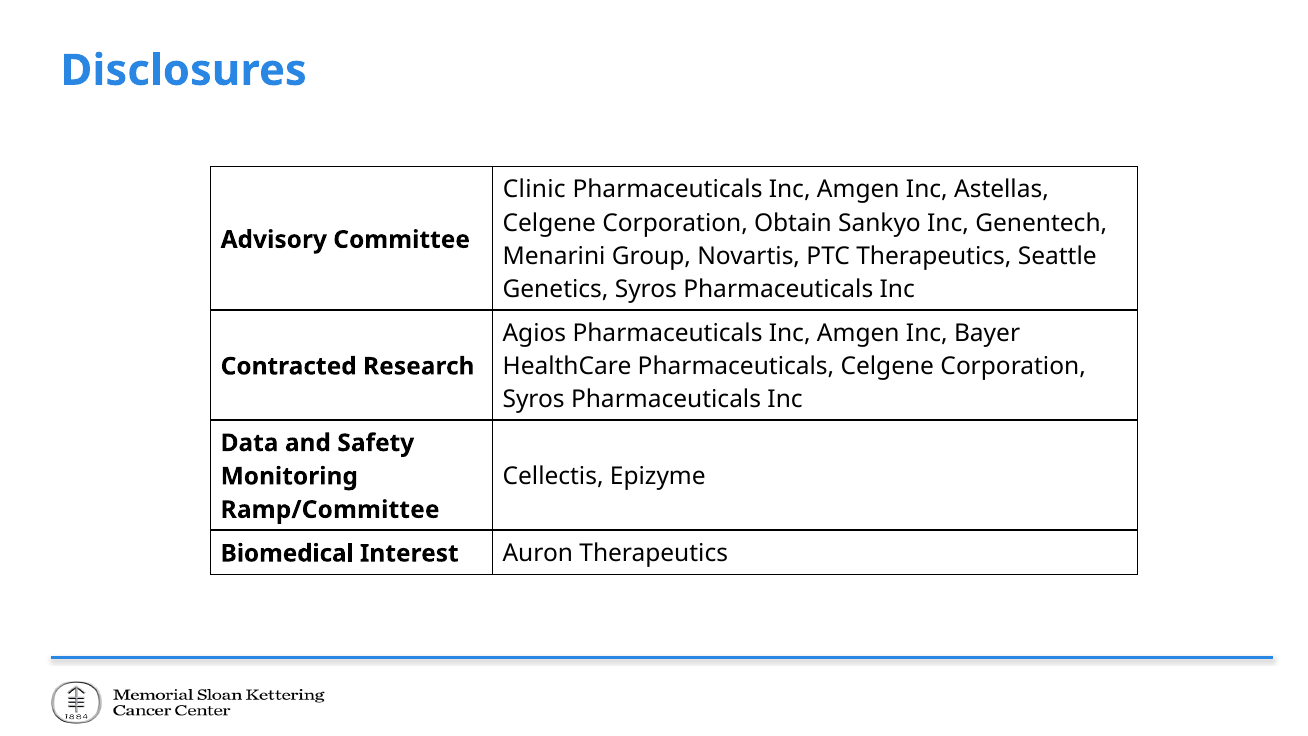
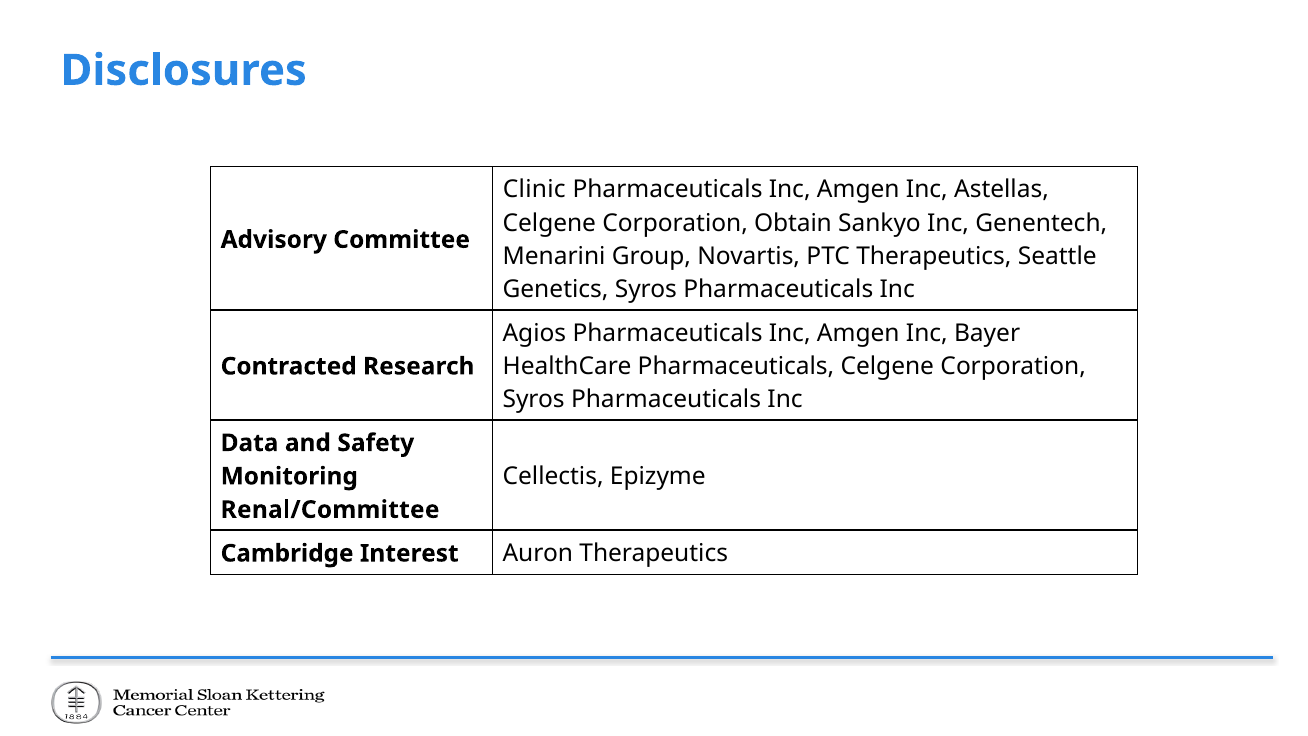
Ramp/Committee: Ramp/Committee -> Renal/Committee
Biomedical: Biomedical -> Cambridge
